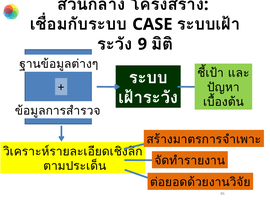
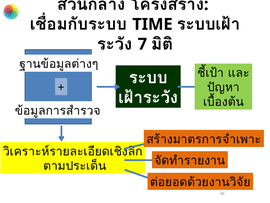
CASE: CASE -> TIME
9: 9 -> 7
